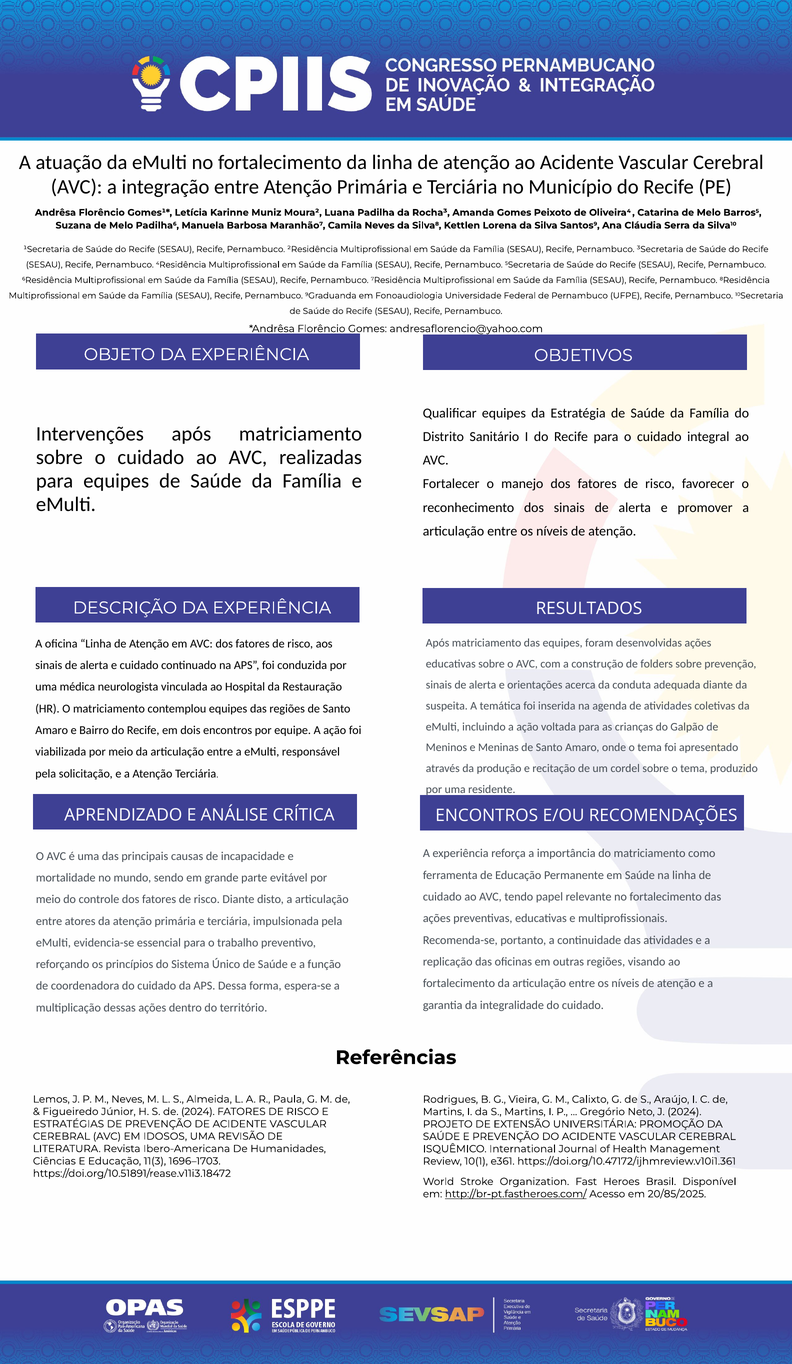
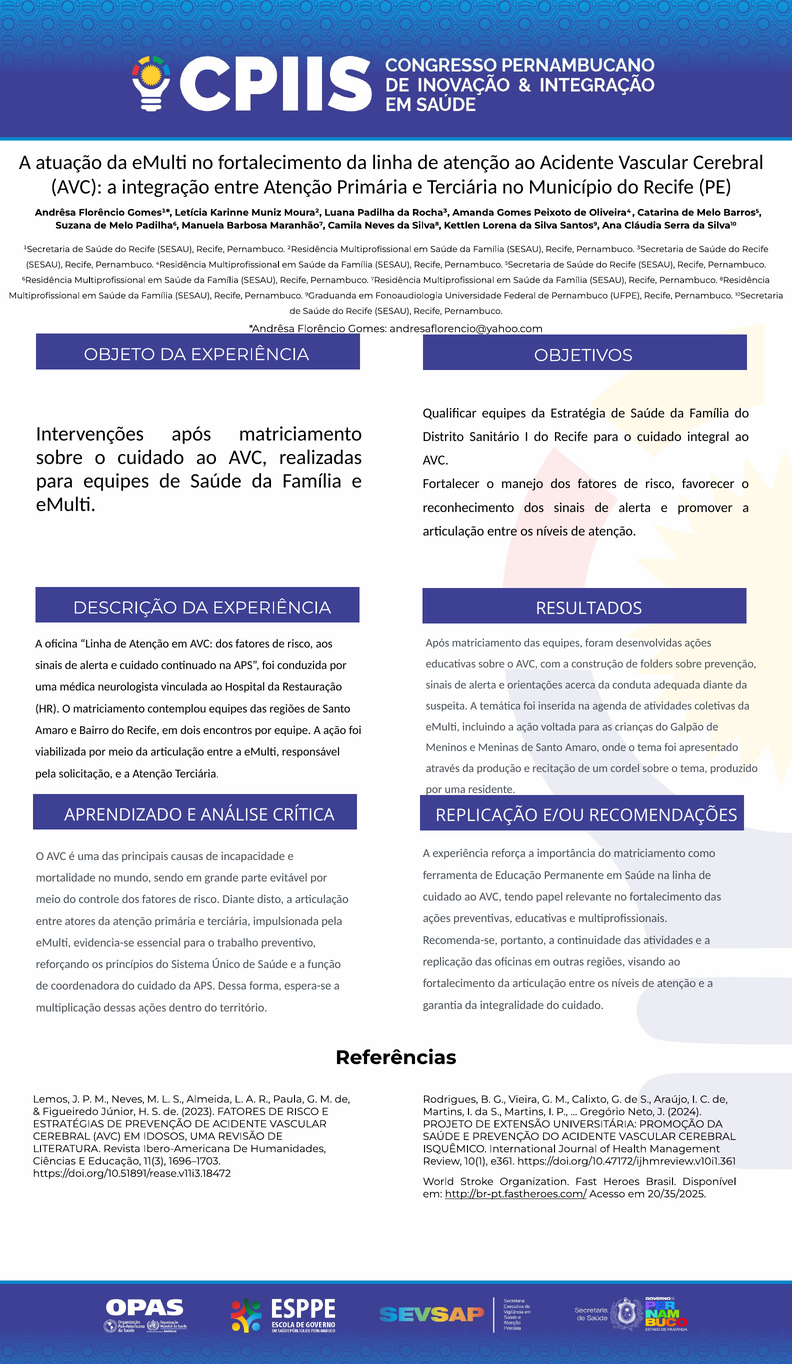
ENCONTROS at (487, 816): ENCONTROS -> REPLICAÇÃO
de 2024: 2024 -> 2023
20/85/2025: 20/85/2025 -> 20/35/2025
